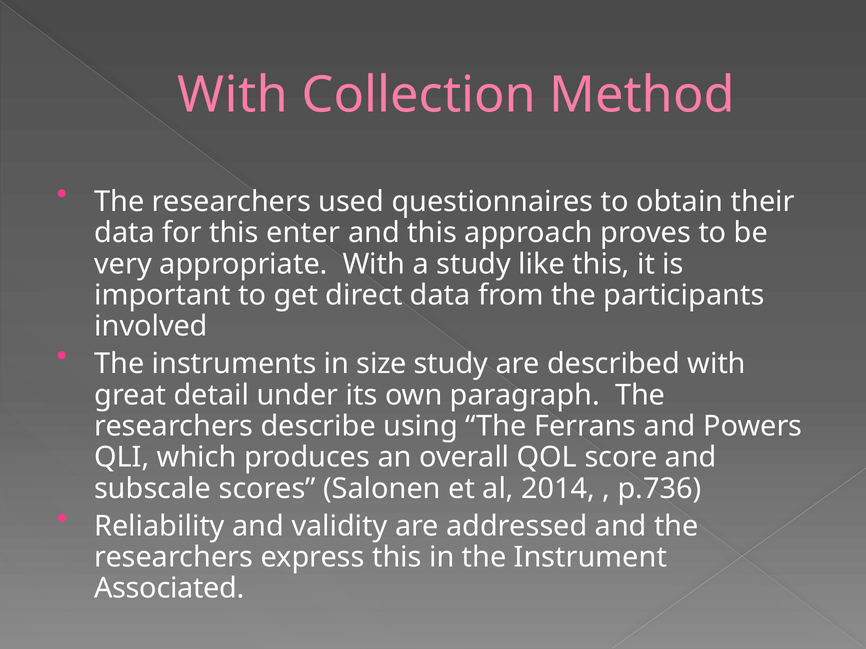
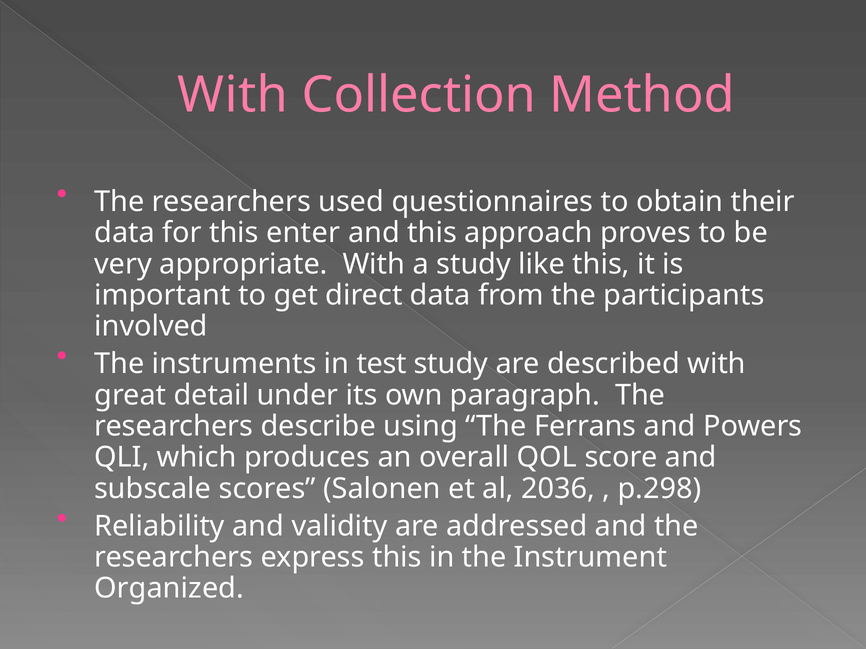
size: size -> test
2014: 2014 -> 2036
p.736: p.736 -> p.298
Associated: Associated -> Organized
